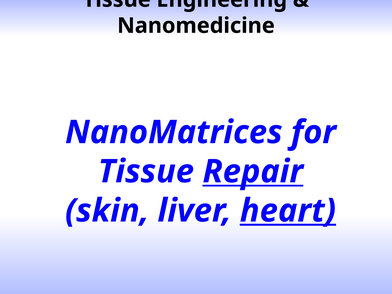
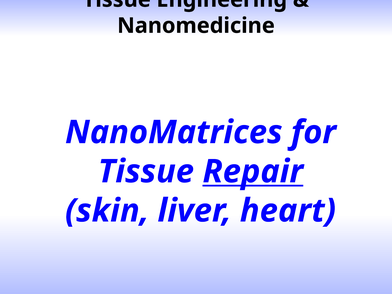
heart underline: present -> none
